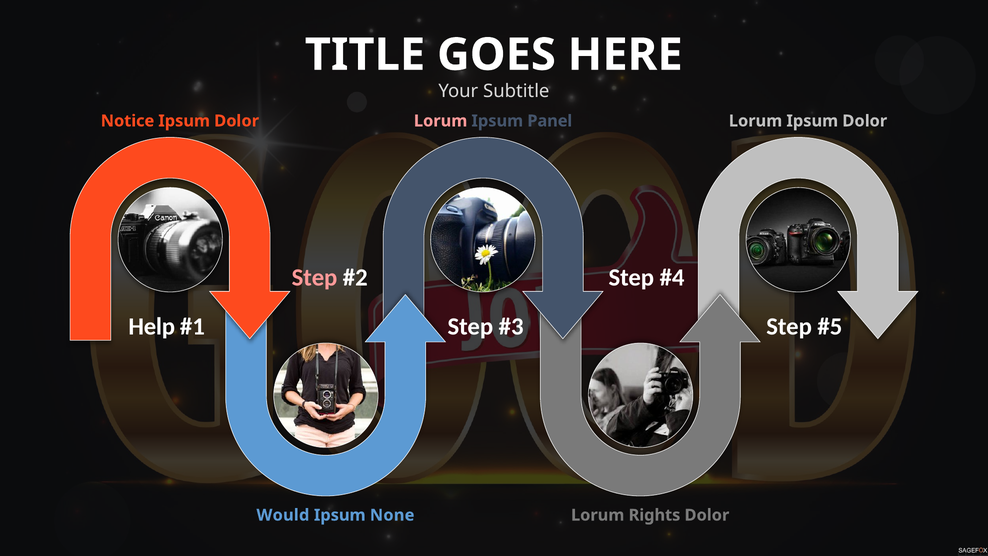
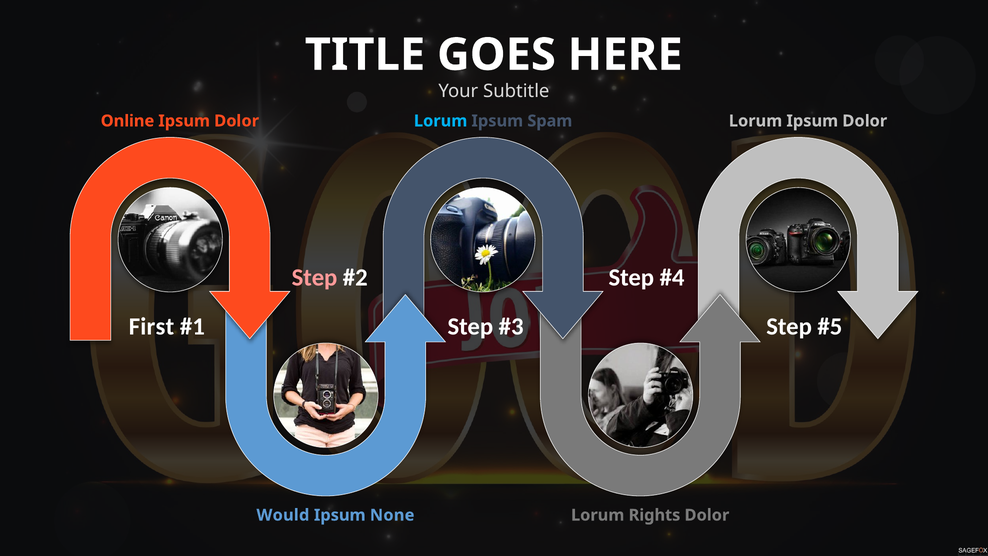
Notice: Notice -> Online
Lorum at (441, 121) colour: pink -> light blue
Panel: Panel -> Spam
Help: Help -> First
